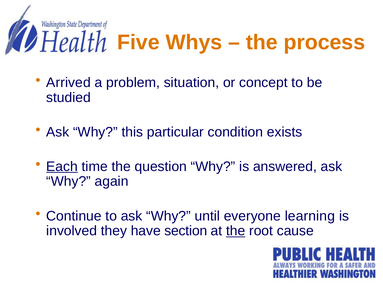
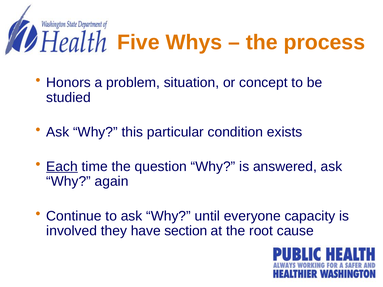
Arrived: Arrived -> Honors
learning: learning -> capacity
the at (236, 231) underline: present -> none
